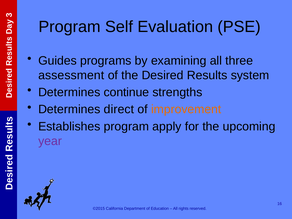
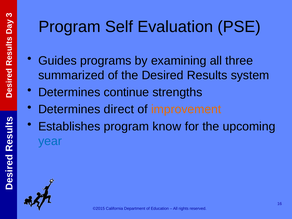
assessment: assessment -> summarized
apply: apply -> know
year colour: purple -> blue
